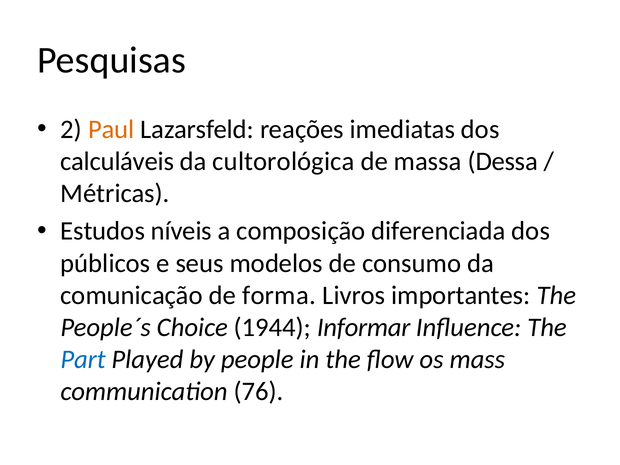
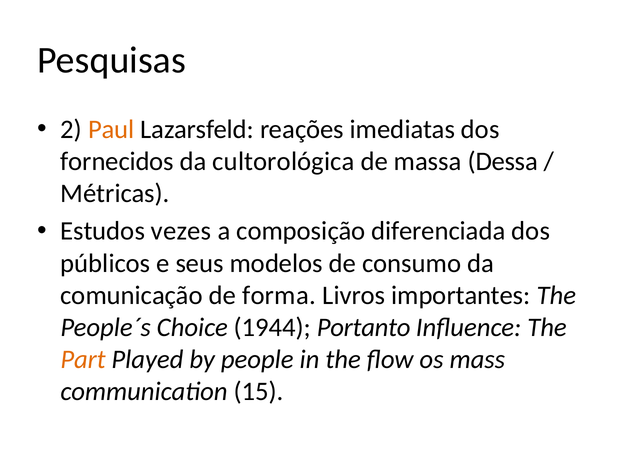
calculáveis: calculáveis -> fornecidos
níveis: níveis -> vezes
Informar: Informar -> Portanto
Part colour: blue -> orange
76: 76 -> 15
